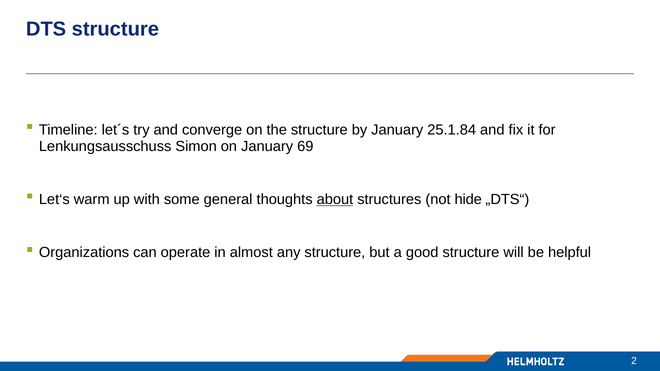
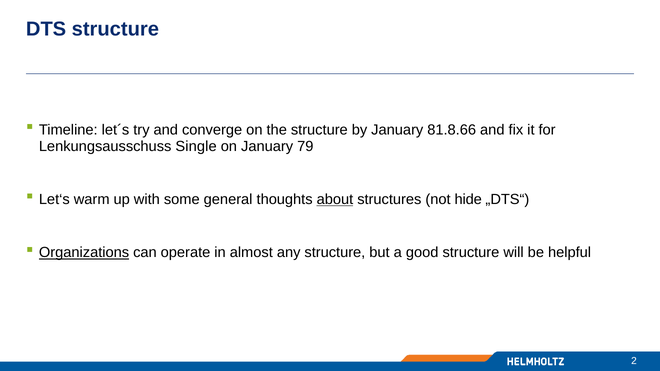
25.1.84: 25.1.84 -> 81.8.66
Simon: Simon -> Single
69: 69 -> 79
Organizations underline: none -> present
